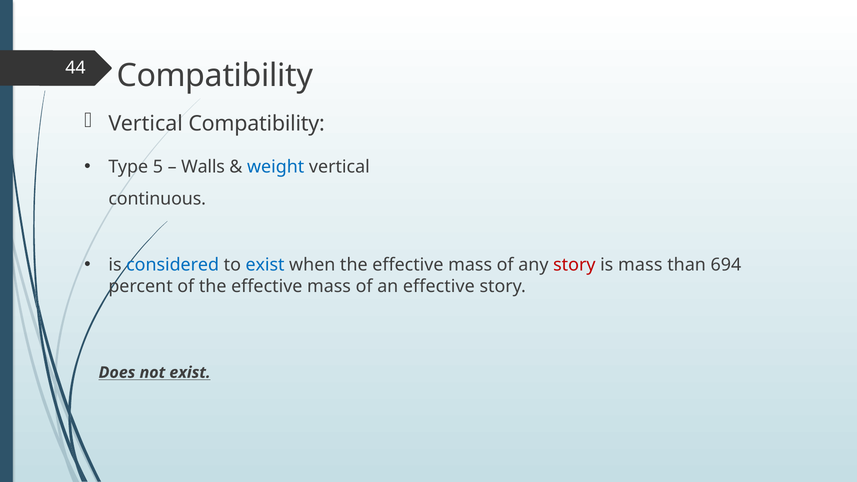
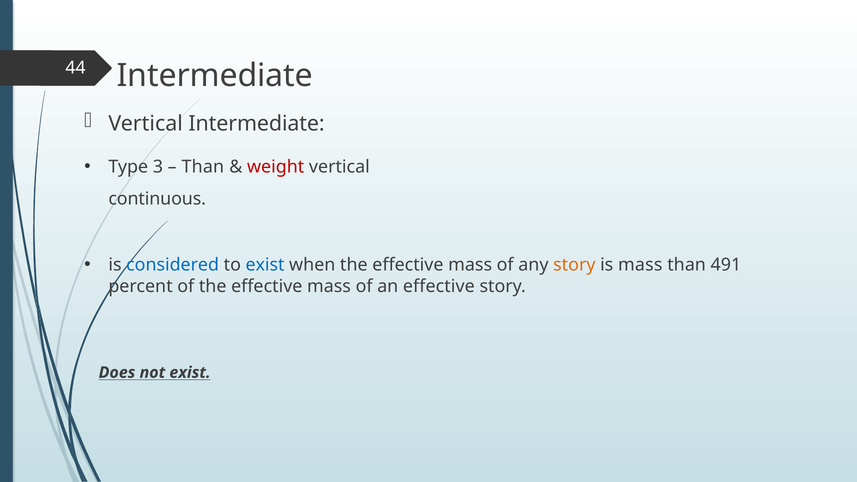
Compatibility at (215, 76): Compatibility -> Intermediate
Vertical Compatibility: Compatibility -> Intermediate
5: 5 -> 3
Walls at (203, 167): Walls -> Than
weight colour: blue -> red
story at (574, 265) colour: red -> orange
694: 694 -> 491
